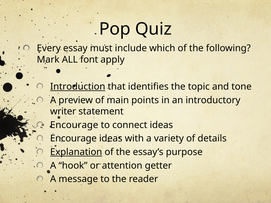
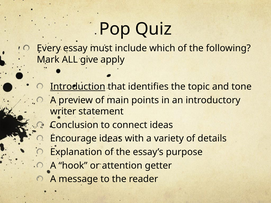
font: font -> give
Encourage at (74, 125): Encourage -> Conclusion
Explanation underline: present -> none
